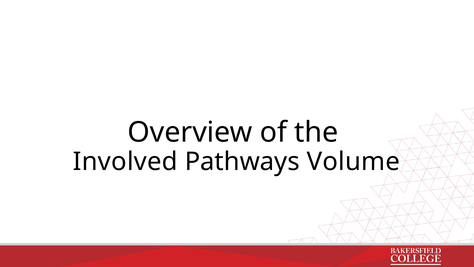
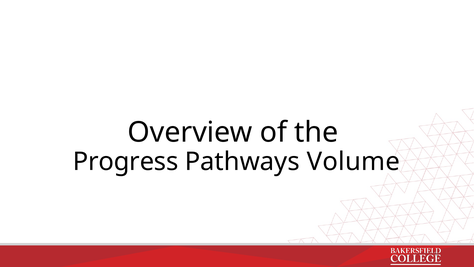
Involved: Involved -> Progress
